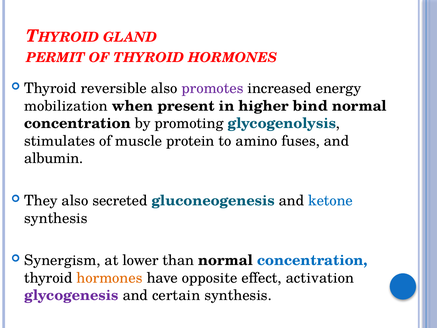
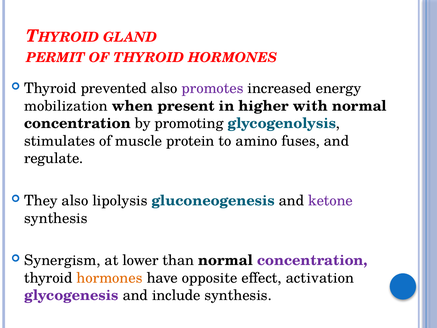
reversible: reversible -> prevented
bind: bind -> with
albumin: albumin -> regulate
secreted: secreted -> lipolysis
ketone colour: blue -> purple
concentration at (312, 260) colour: blue -> purple
certain: certain -> include
